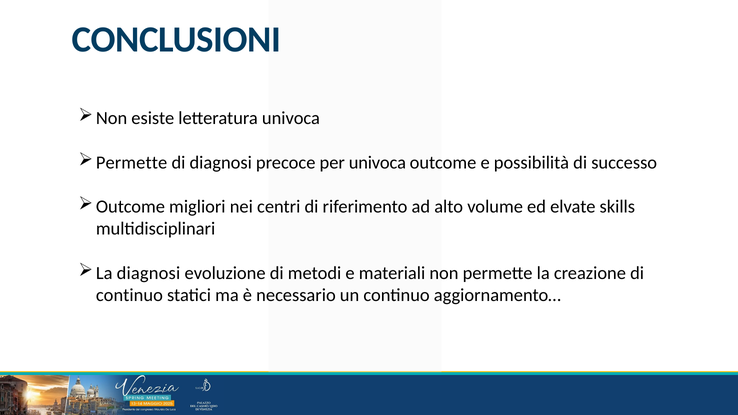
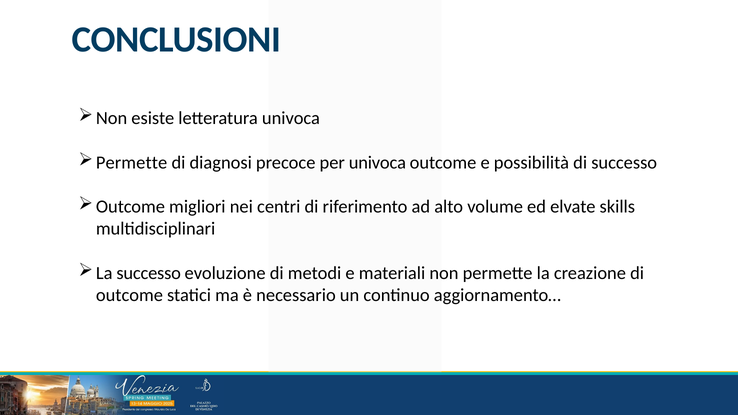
La diagnosi: diagnosi -> successo
continuo at (129, 295): continuo -> outcome
